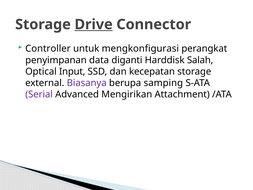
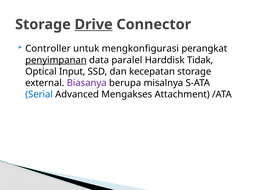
penyimpanan underline: none -> present
diganti: diganti -> paralel
Salah: Salah -> Tidak
samping: samping -> misalnya
Serial colour: purple -> blue
Mengirikan: Mengirikan -> Mengakses
